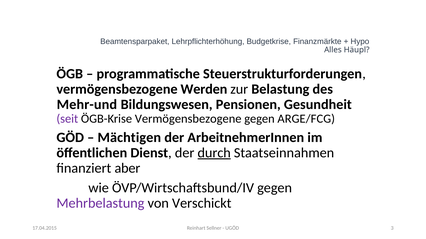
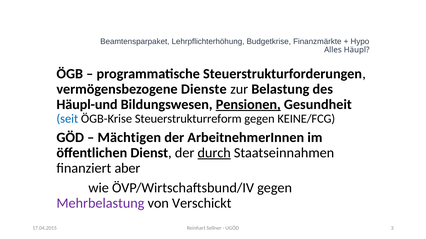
Werden: Werden -> Dienste
Mehr-und: Mehr-und -> Häupl-und
Pensionen underline: none -> present
seit colour: purple -> blue
ÖGB-Krise Vermögensbezogene: Vermögensbezogene -> Steuerstrukturreform
ARGE/FCG: ARGE/FCG -> KEINE/FCG
